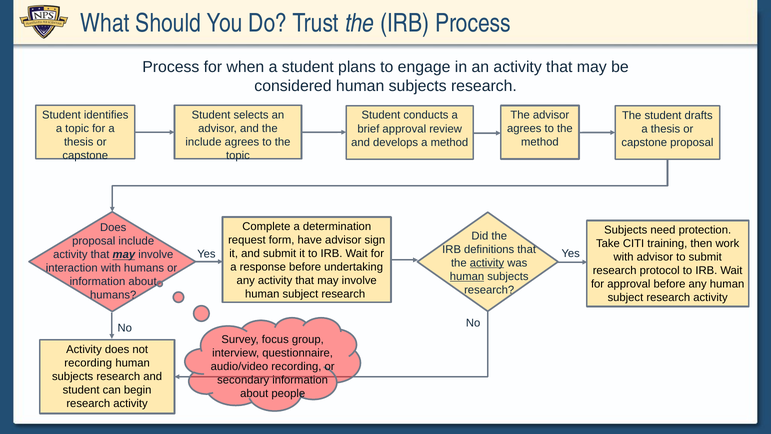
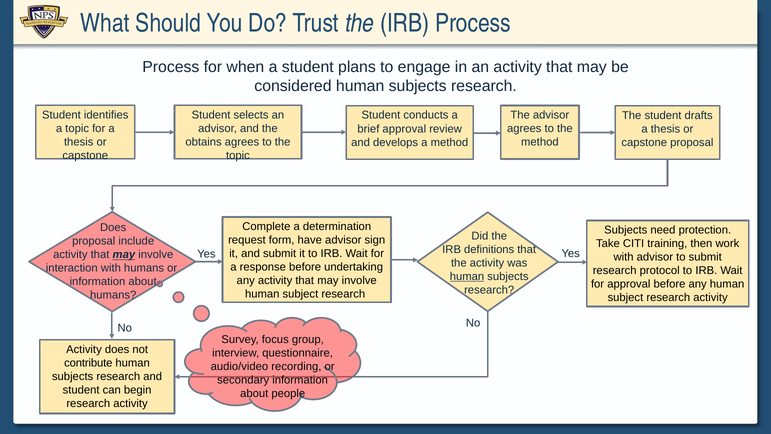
include at (203, 142): include -> obtains
activity at (487, 263) underline: present -> none
recording at (88, 363): recording -> contribute
